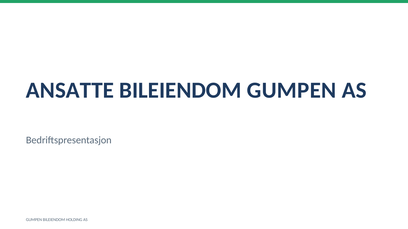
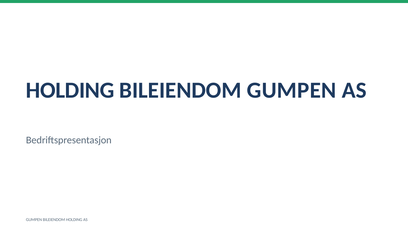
ANSATTE at (70, 90): ANSATTE -> HOLDING
